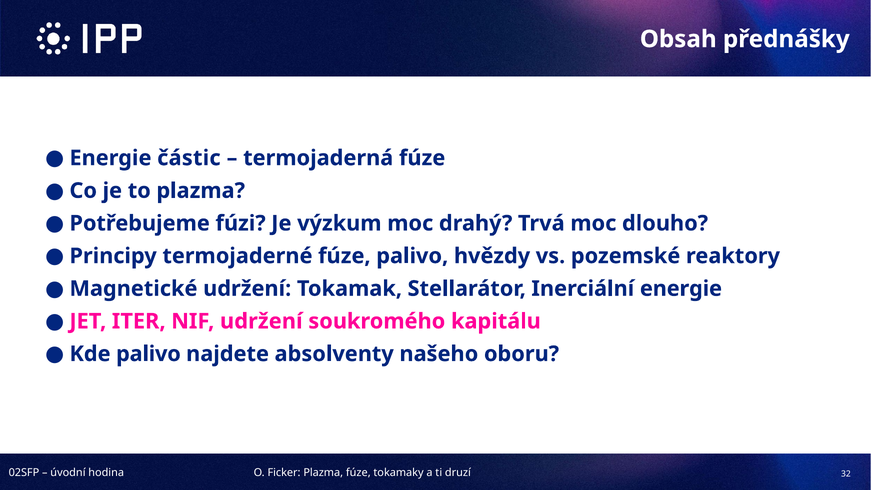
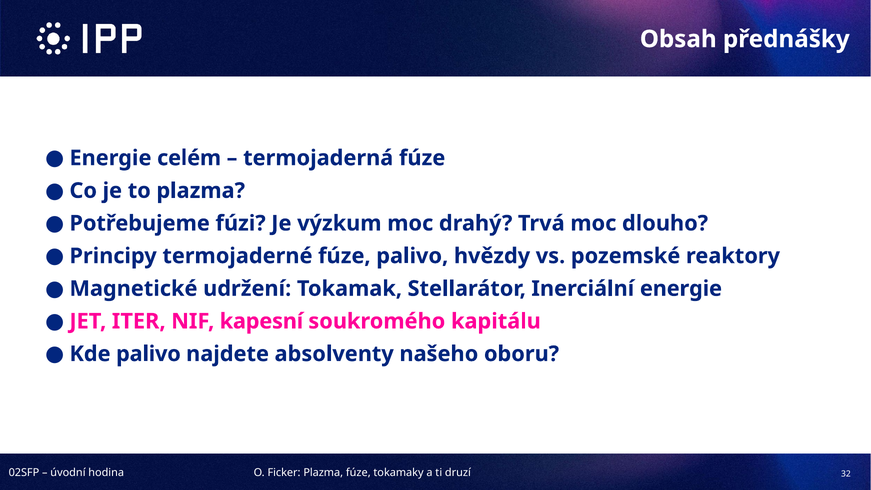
částic: částic -> celém
NIF udržení: udržení -> kapesní
